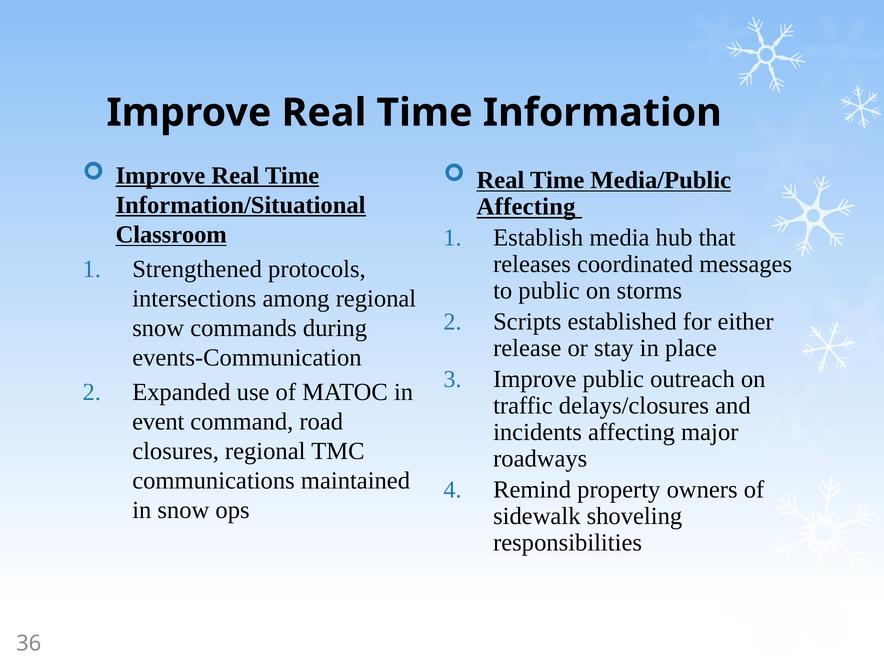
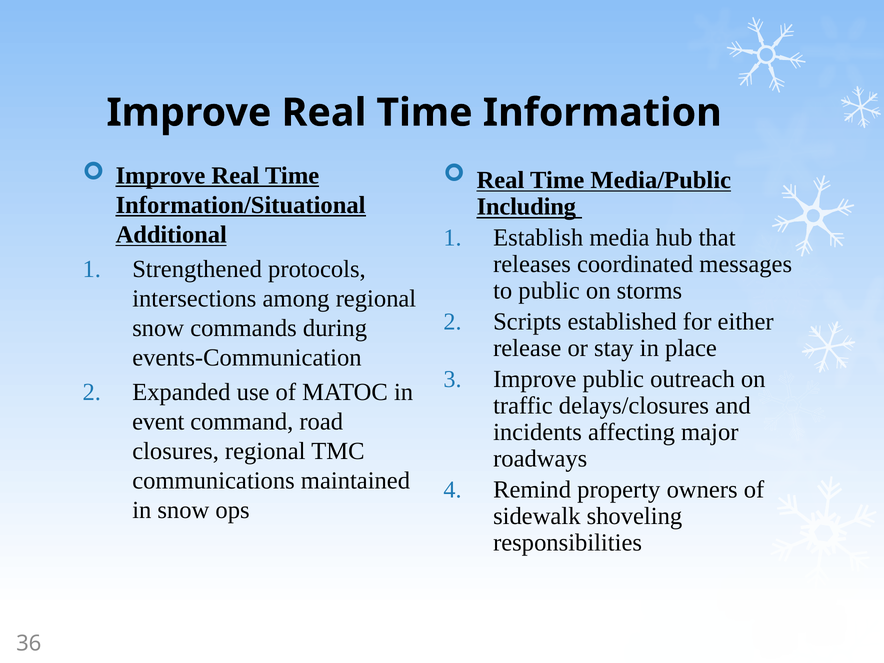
Affecting at (526, 207): Affecting -> Including
Classroom: Classroom -> Additional
